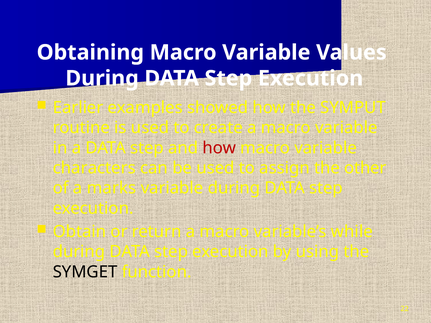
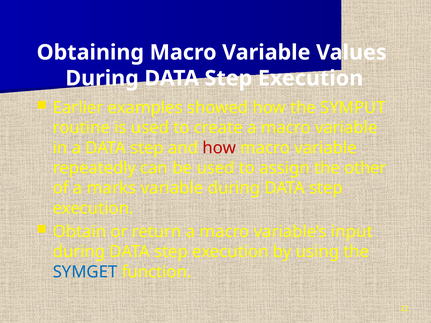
characters: characters -> repeatedly
while: while -> input
SYMGET colour: black -> blue
